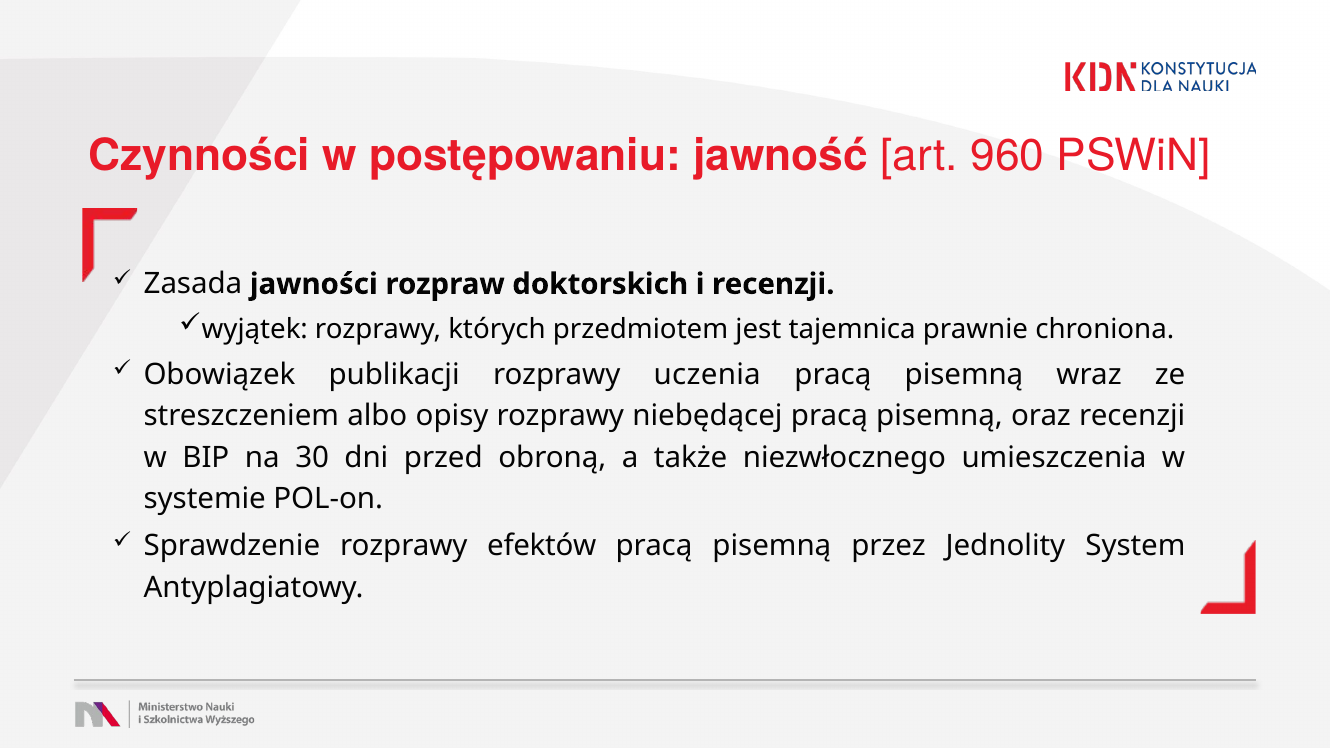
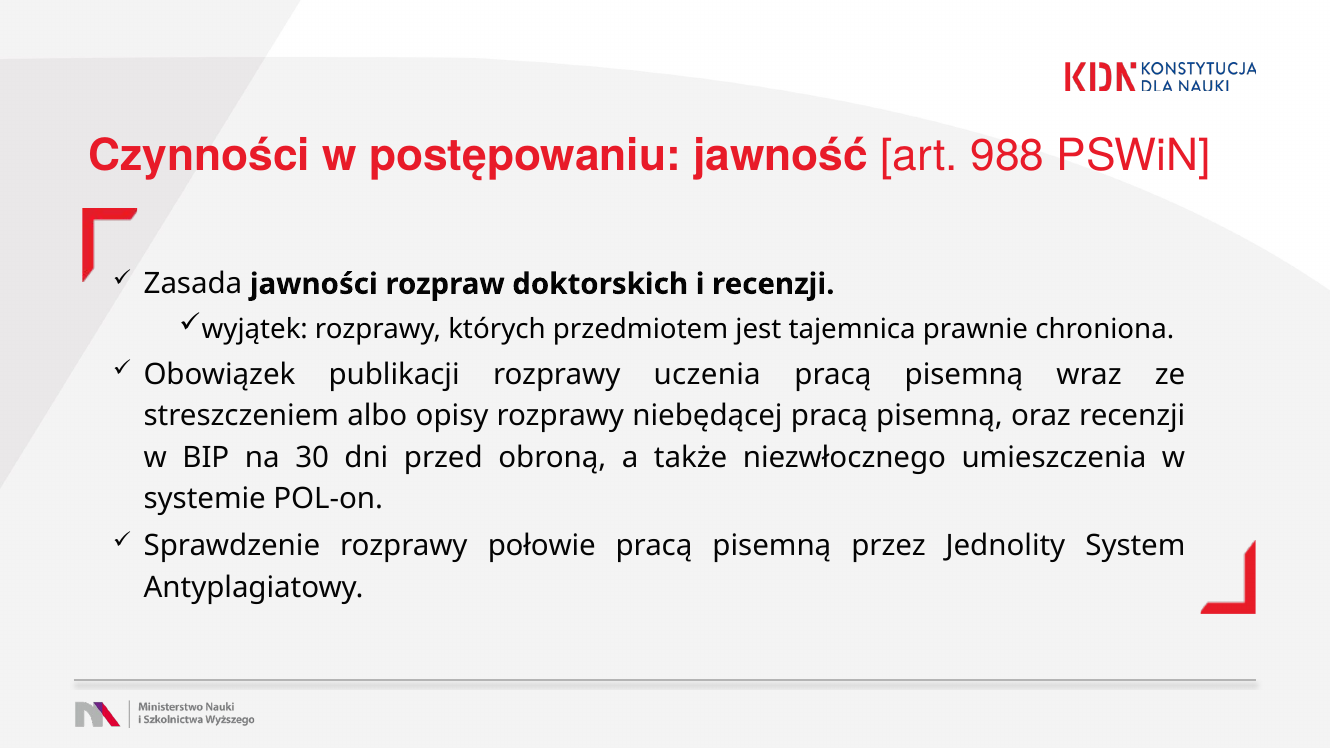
960: 960 -> 988
efektów: efektów -> połowie
